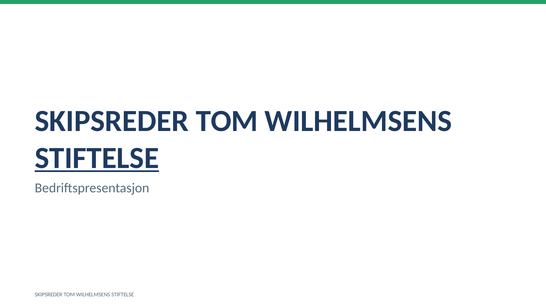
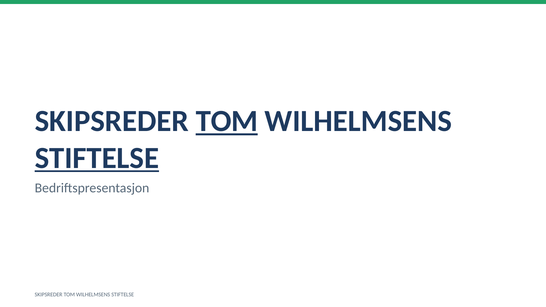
TOM at (227, 121) underline: none -> present
